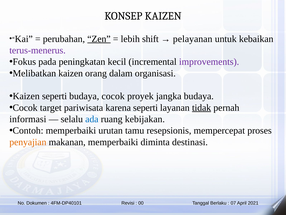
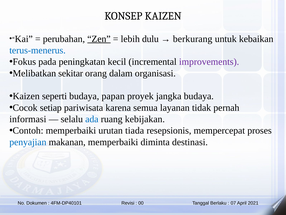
shift: shift -> dulu
pelayanan: pelayanan -> berkurang
terus-menerus colour: purple -> blue
Melibatkan kaizen: kaizen -> sekitar
cocok at (113, 96): cocok -> papan
target: target -> setiap
karena seperti: seperti -> semua
tidak underline: present -> none
tamu: tamu -> tiada
penyajian colour: orange -> blue
